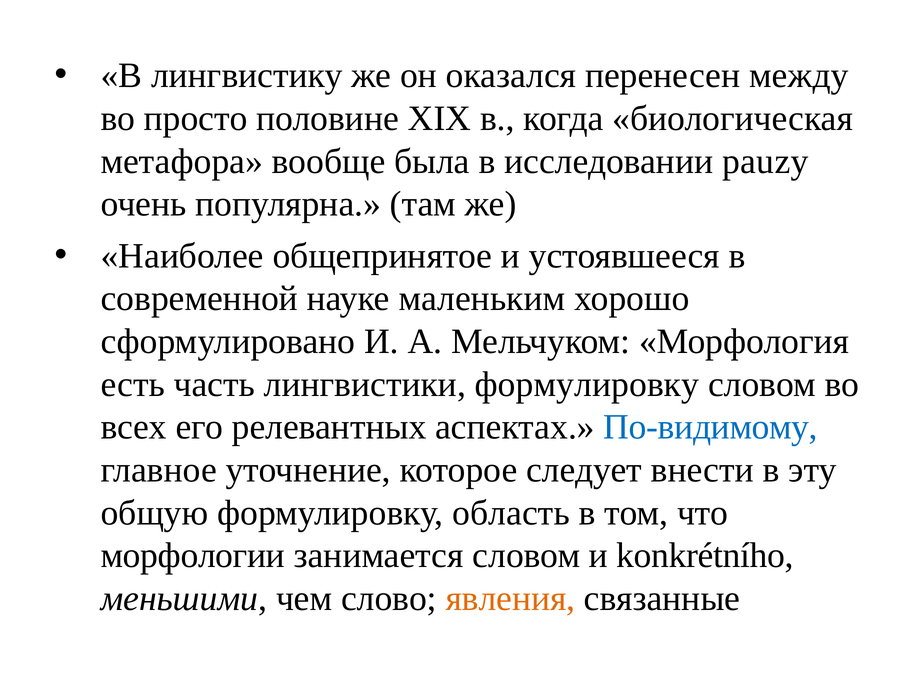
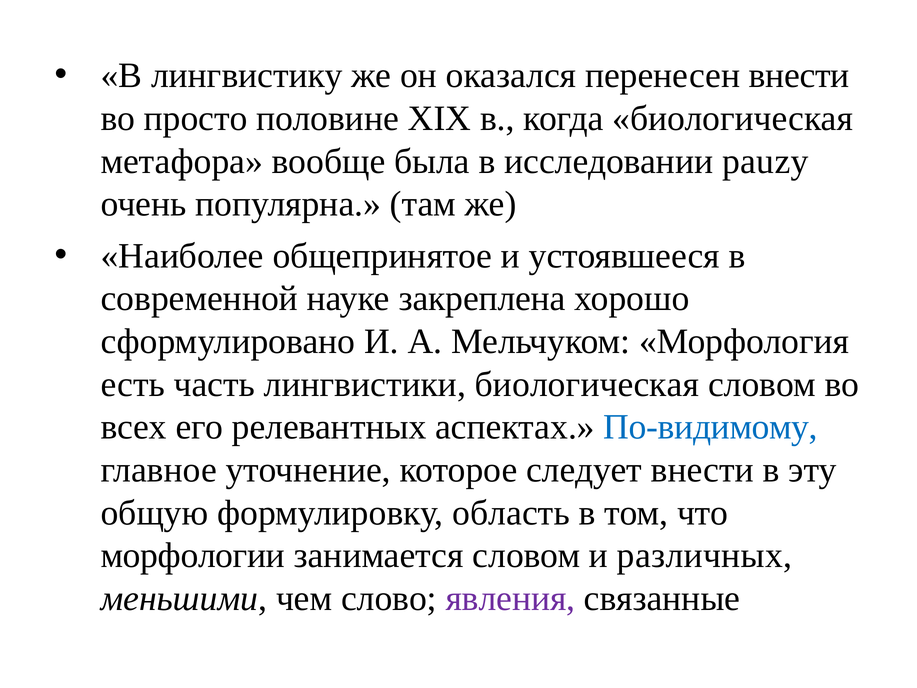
перенесен между: между -> внести
маленьким: маленьким -> закреплена
лингвистики формулировку: формулировку -> биологическая
konkrétního: konkrétního -> различных
явления colour: orange -> purple
